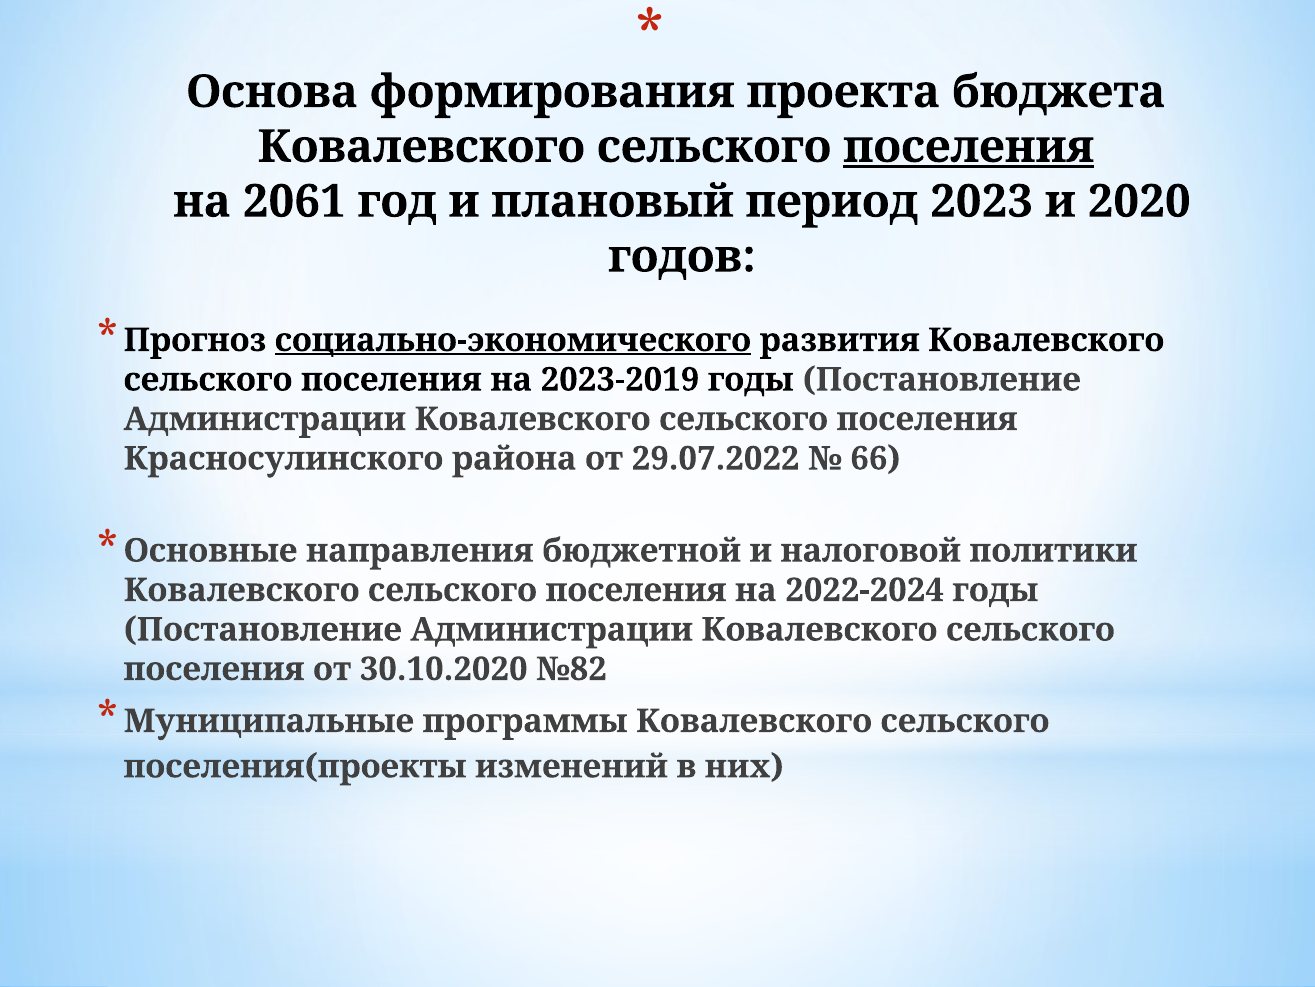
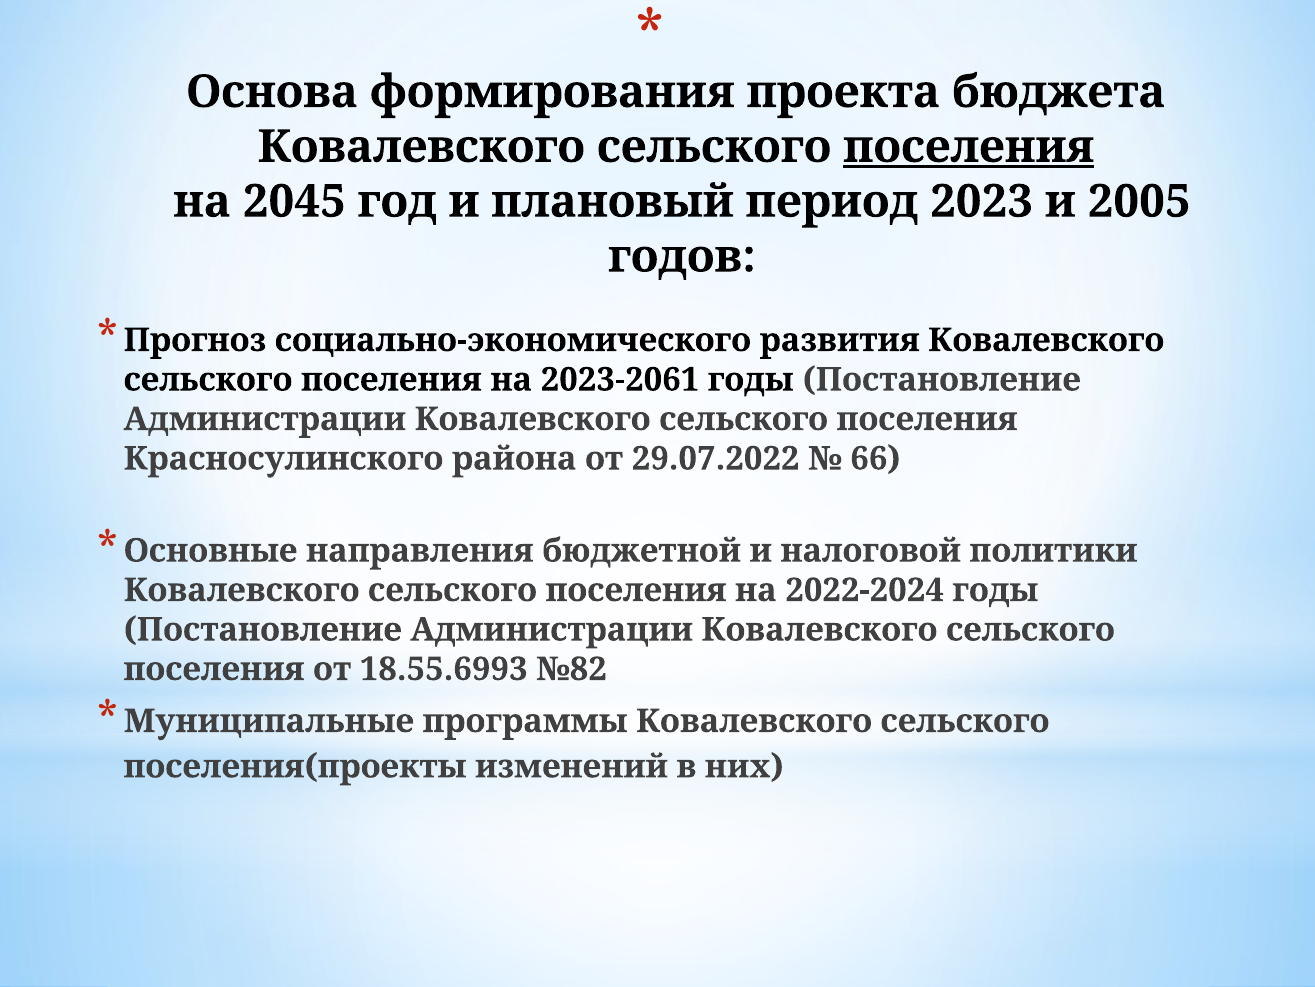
2061: 2061 -> 2045
2020: 2020 -> 2005
социально-экономического underline: present -> none
2023-2019: 2023-2019 -> 2023-2061
30.10.2020: 30.10.2020 -> 18.55.6993
